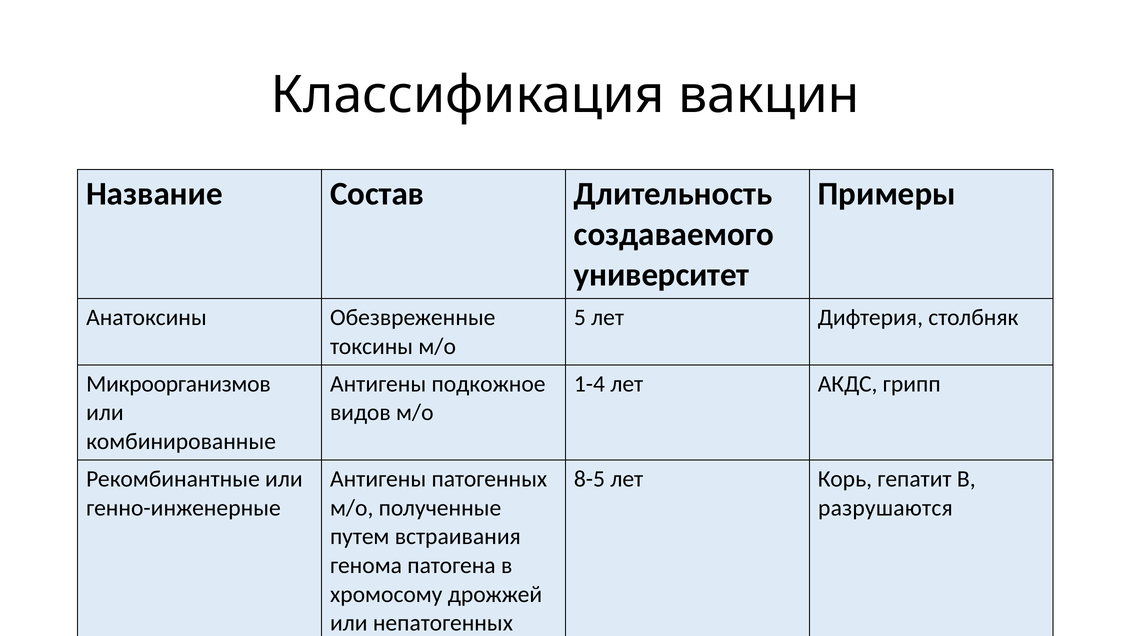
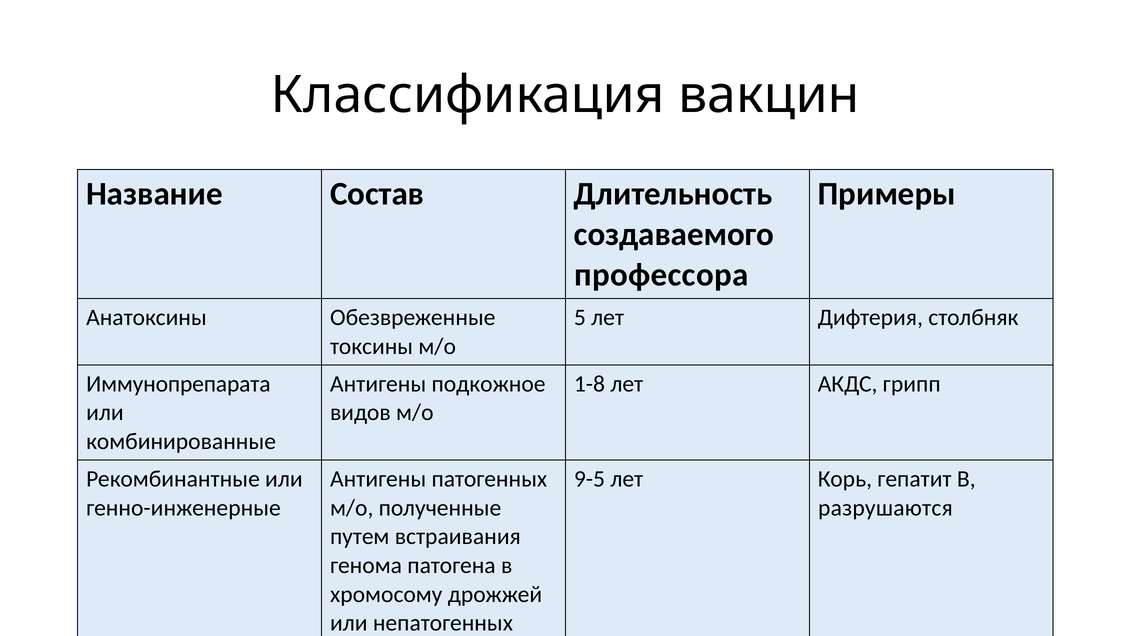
университет: университет -> профессора
Микроорганизмов: Микроорганизмов -> Иммунопрепарата
1-4: 1-4 -> 1-8
8-5: 8-5 -> 9-5
